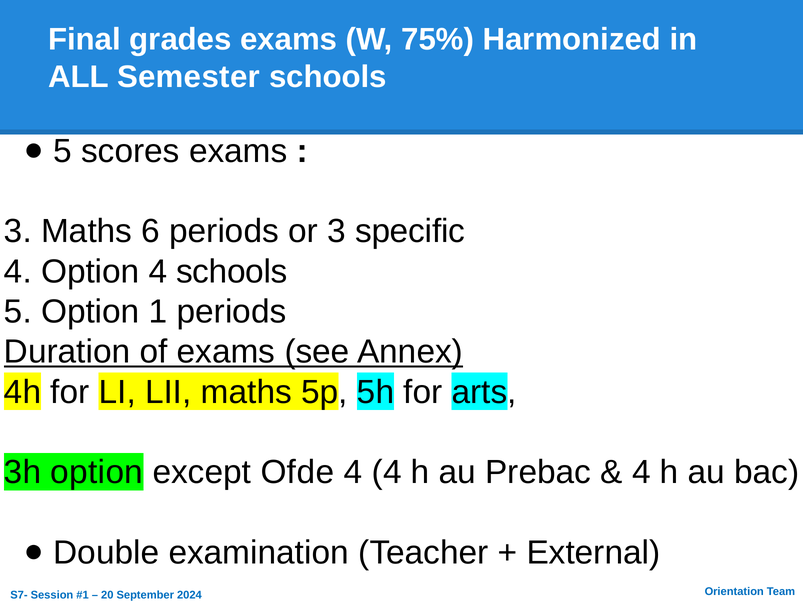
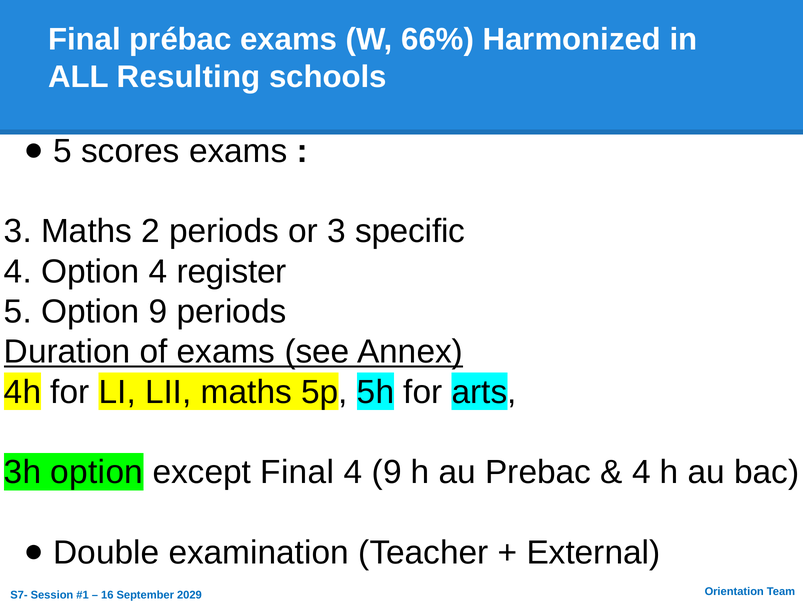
grades: grades -> prébac
75%: 75% -> 66%
Semester: Semester -> Resulting
6: 6 -> 2
4 schools: schools -> register
Option 1: 1 -> 9
except Ofde: Ofde -> Final
4 4: 4 -> 9
20: 20 -> 16
2024: 2024 -> 2029
